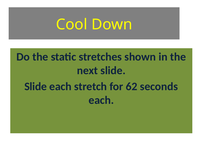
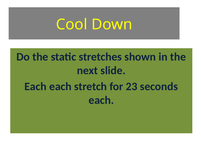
Slide at (36, 87): Slide -> Each
62: 62 -> 23
